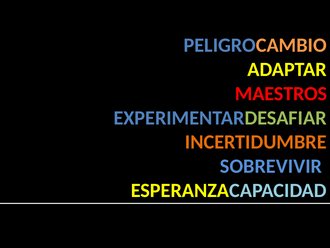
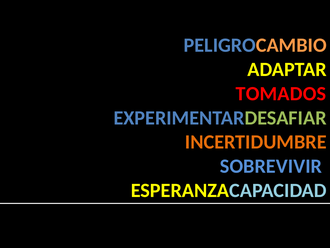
MAESTROS: MAESTROS -> TOMADOS
